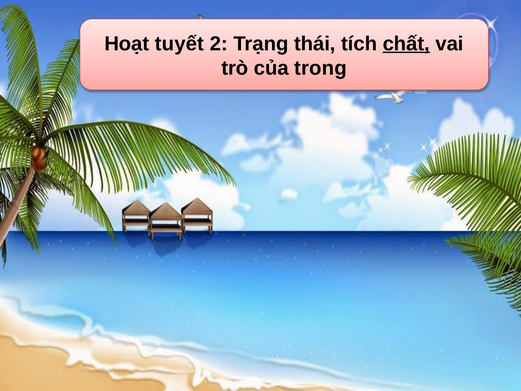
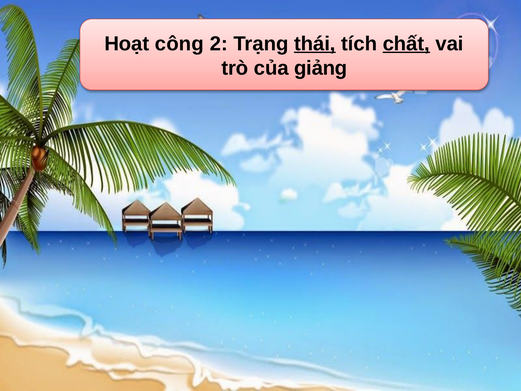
tuyết: tuyết -> công
thái underline: none -> present
trong: trong -> giảng
